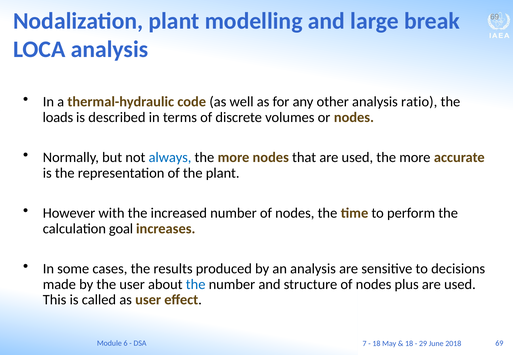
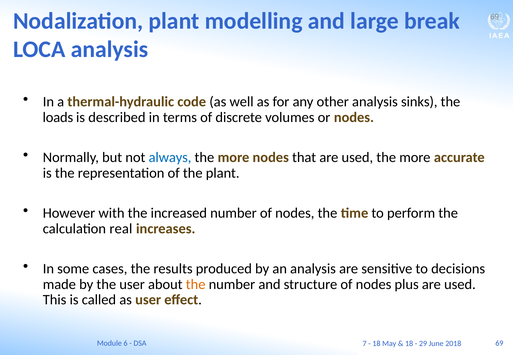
ratio: ratio -> sinks
goal: goal -> real
the at (196, 284) colour: blue -> orange
